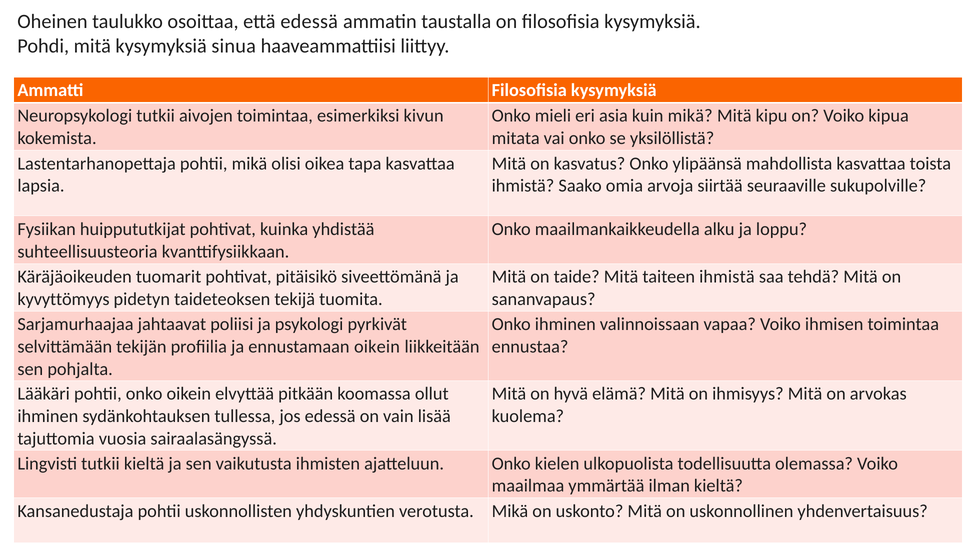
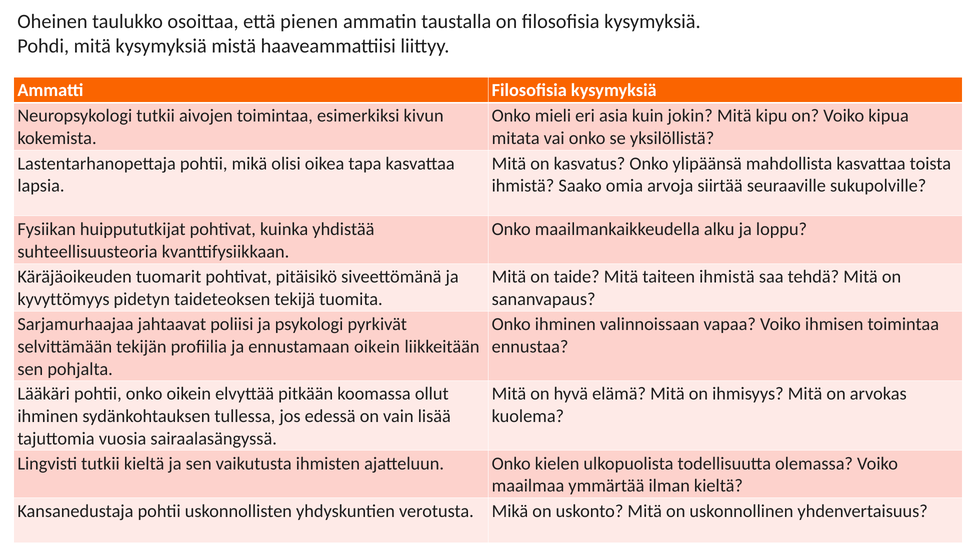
että edessä: edessä -> pienen
sinua: sinua -> mistä
kuin mikä: mikä -> jokin
